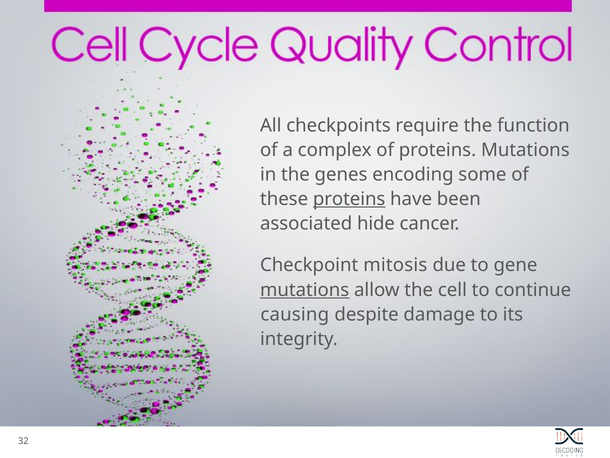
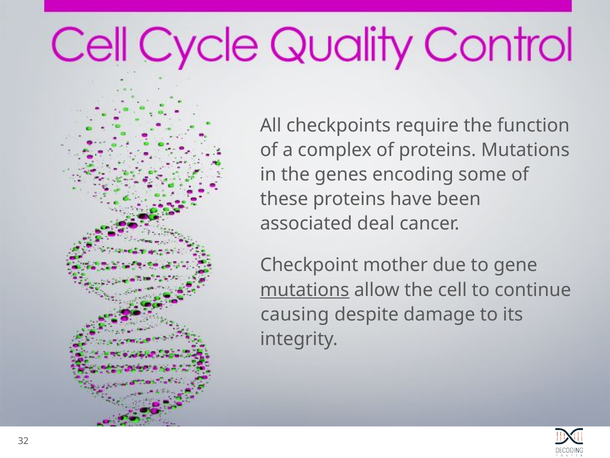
proteins at (349, 199) underline: present -> none
hide: hide -> deal
mitosis: mitosis -> mother
